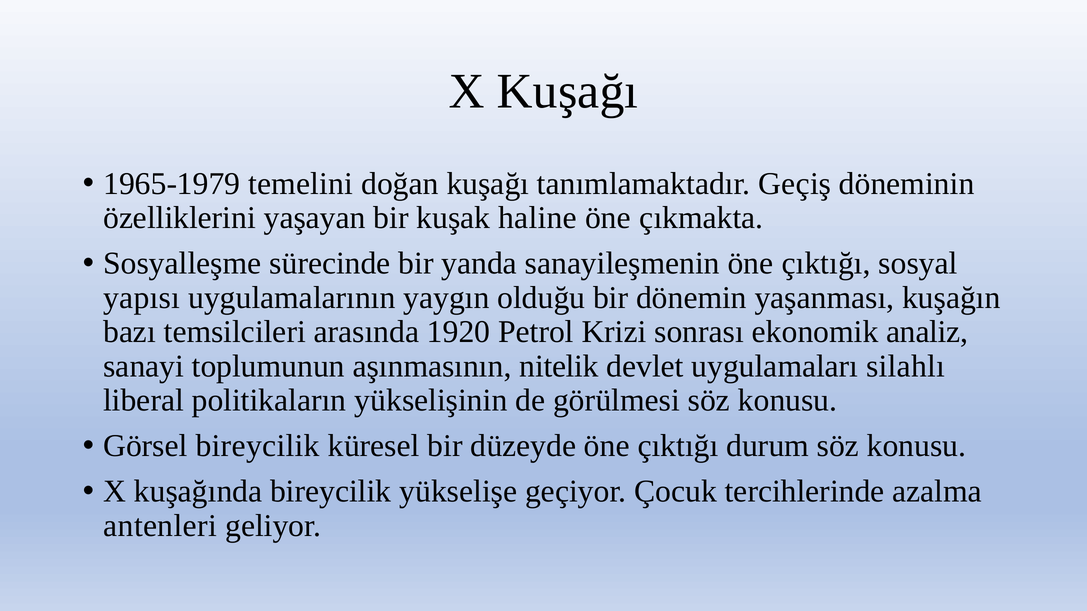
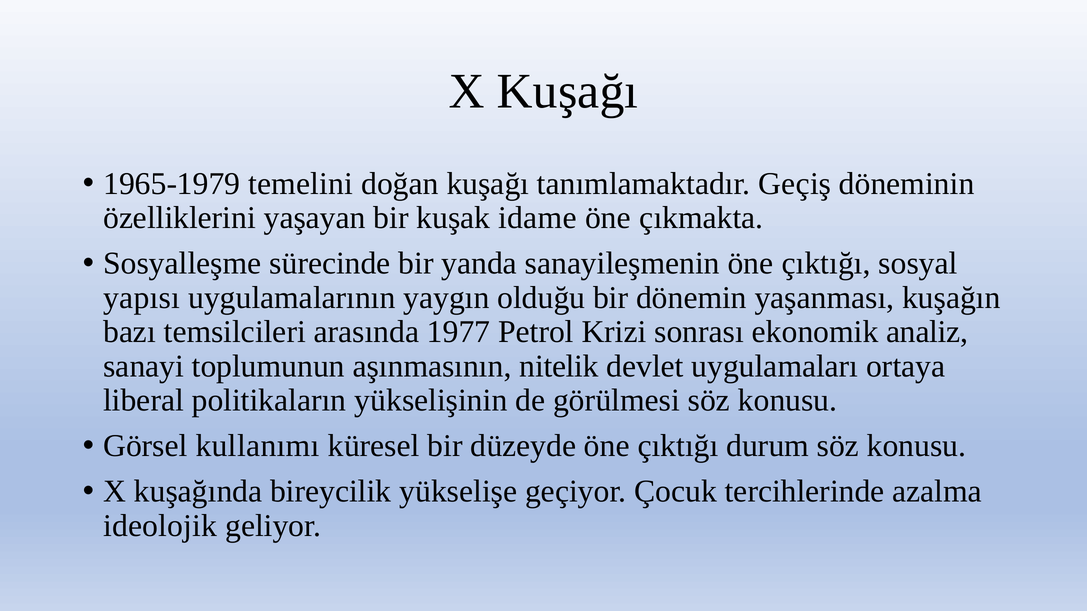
haline: haline -> idame
1920: 1920 -> 1977
silahlı: silahlı -> ortaya
Görsel bireycilik: bireycilik -> kullanımı
antenleri: antenleri -> ideolojik
